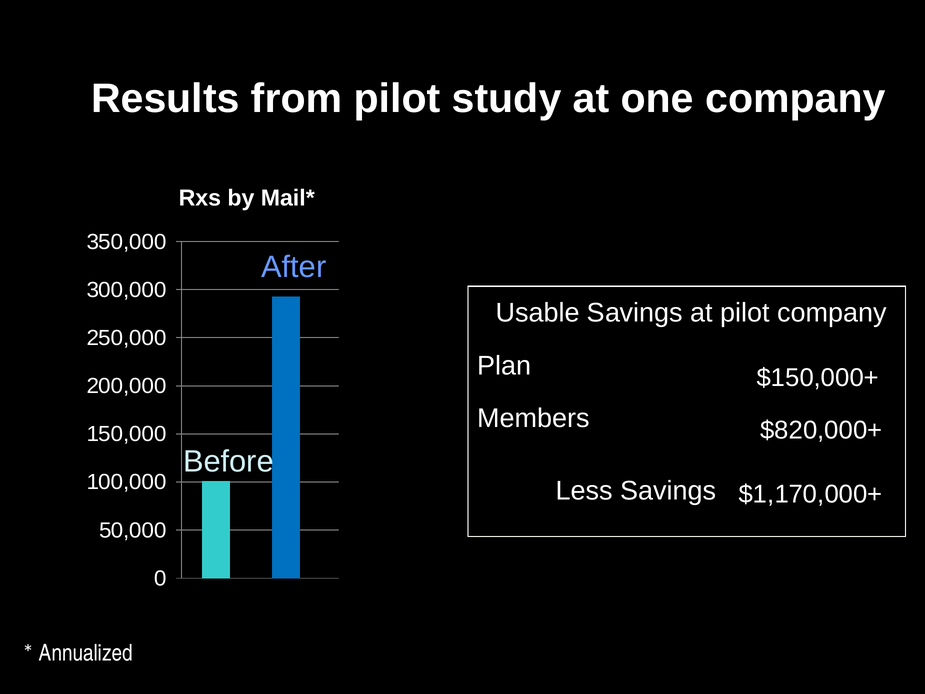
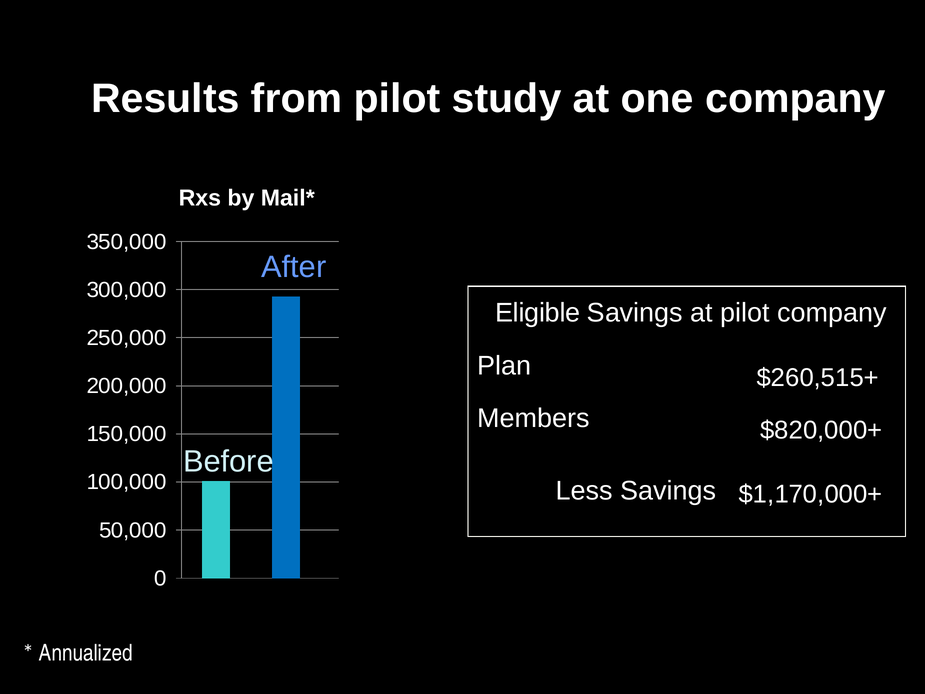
Usable: Usable -> Eligible
$150,000+: $150,000+ -> $260,515+
